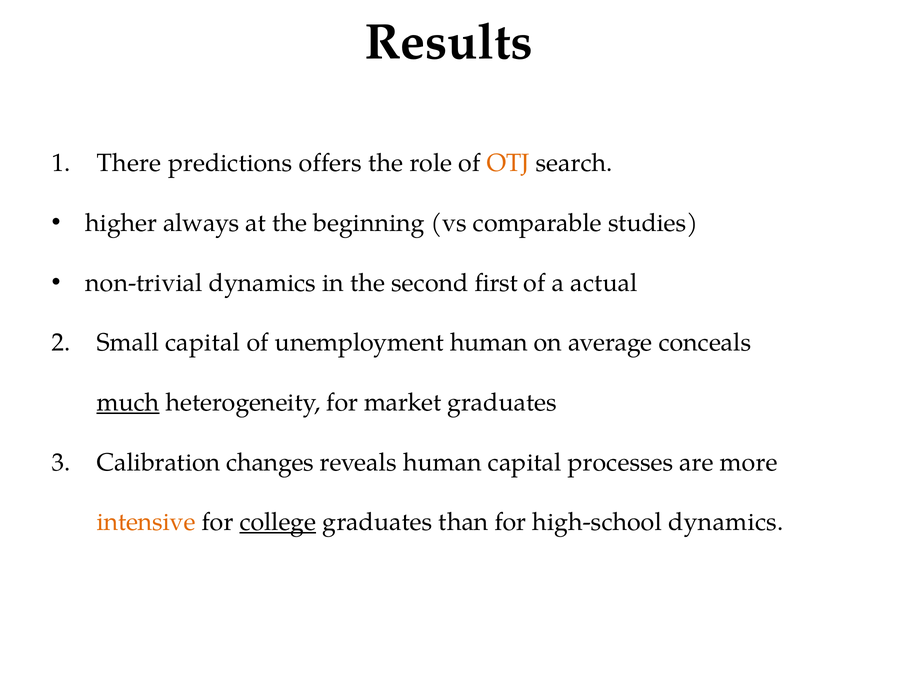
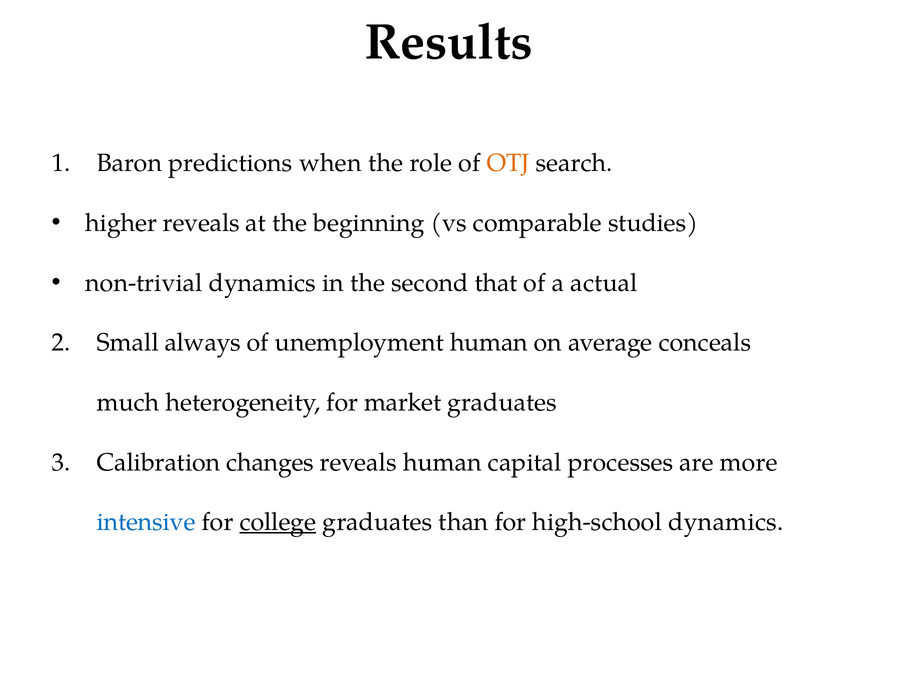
There: There -> Baron
offers: offers -> when
higher always: always -> reveals
first: first -> that
Small capital: capital -> always
much underline: present -> none
intensive colour: orange -> blue
